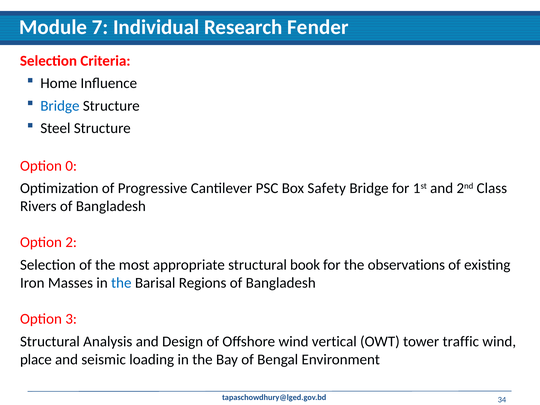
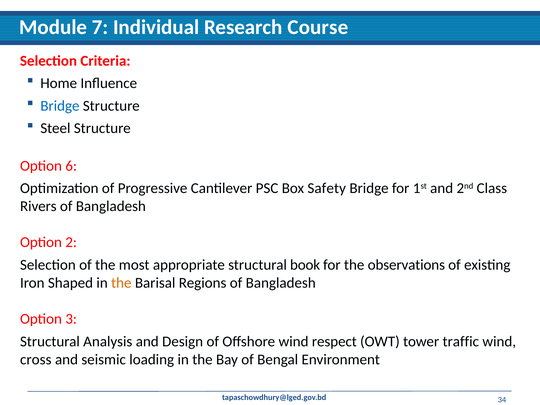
Fender: Fender -> Course
0: 0 -> 6
Masses: Masses -> Shaped
the at (121, 283) colour: blue -> orange
vertical: vertical -> respect
place: place -> cross
